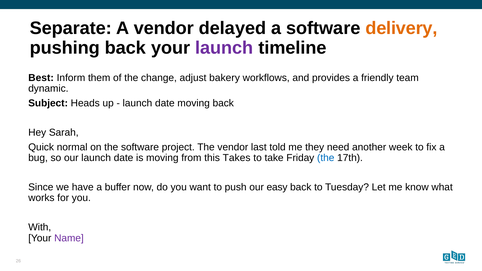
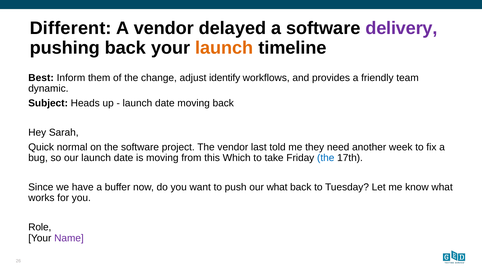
Separate: Separate -> Different
delivery colour: orange -> purple
launch at (224, 48) colour: purple -> orange
bakery: bakery -> identify
Takes: Takes -> Which
our easy: easy -> what
With: With -> Role
